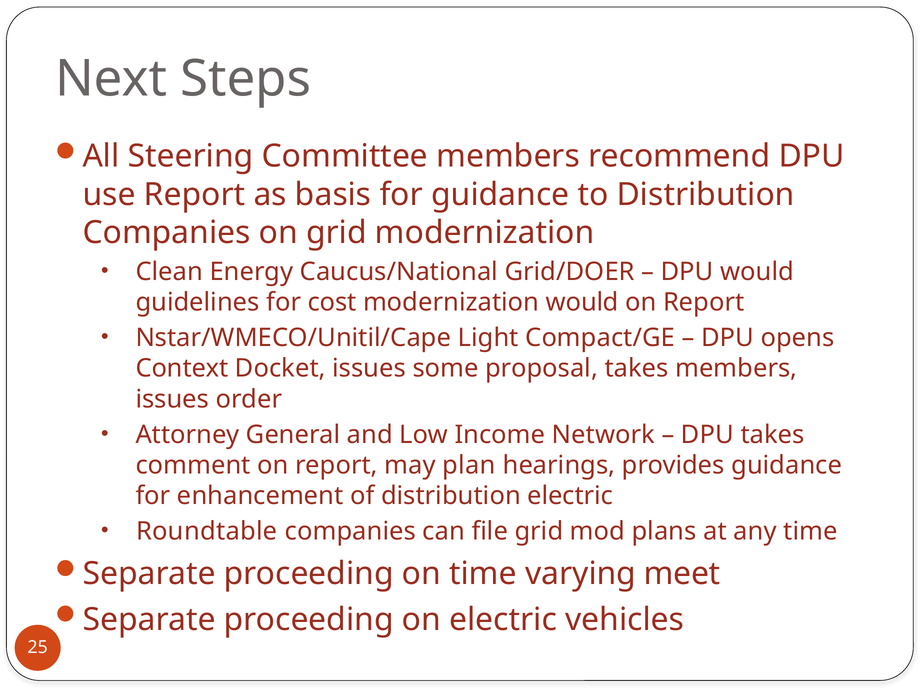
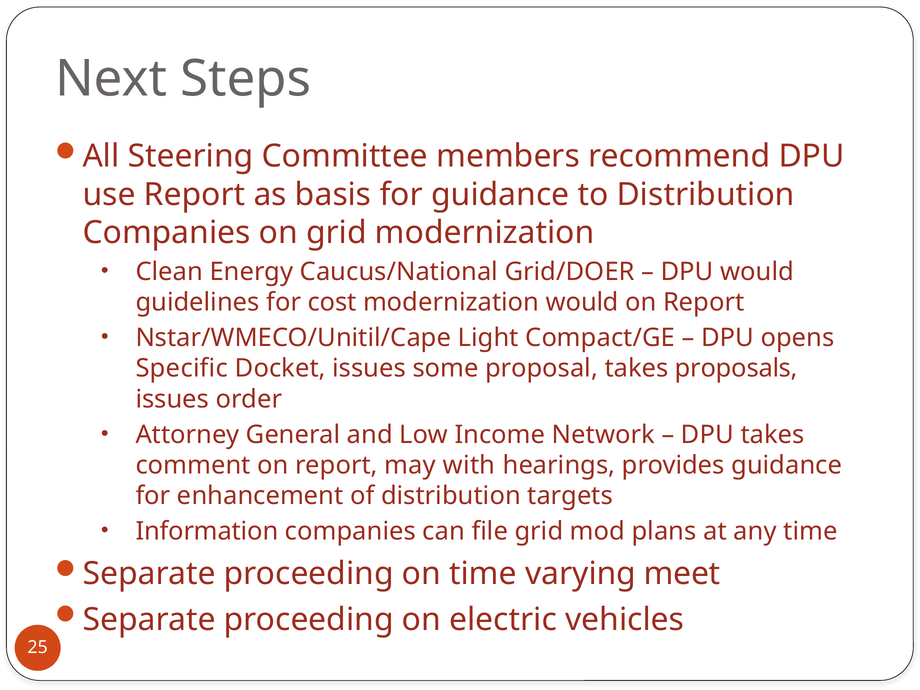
Context: Context -> Specific
takes members: members -> proposals
plan: plan -> with
distribution electric: electric -> targets
Roundtable: Roundtable -> Information
